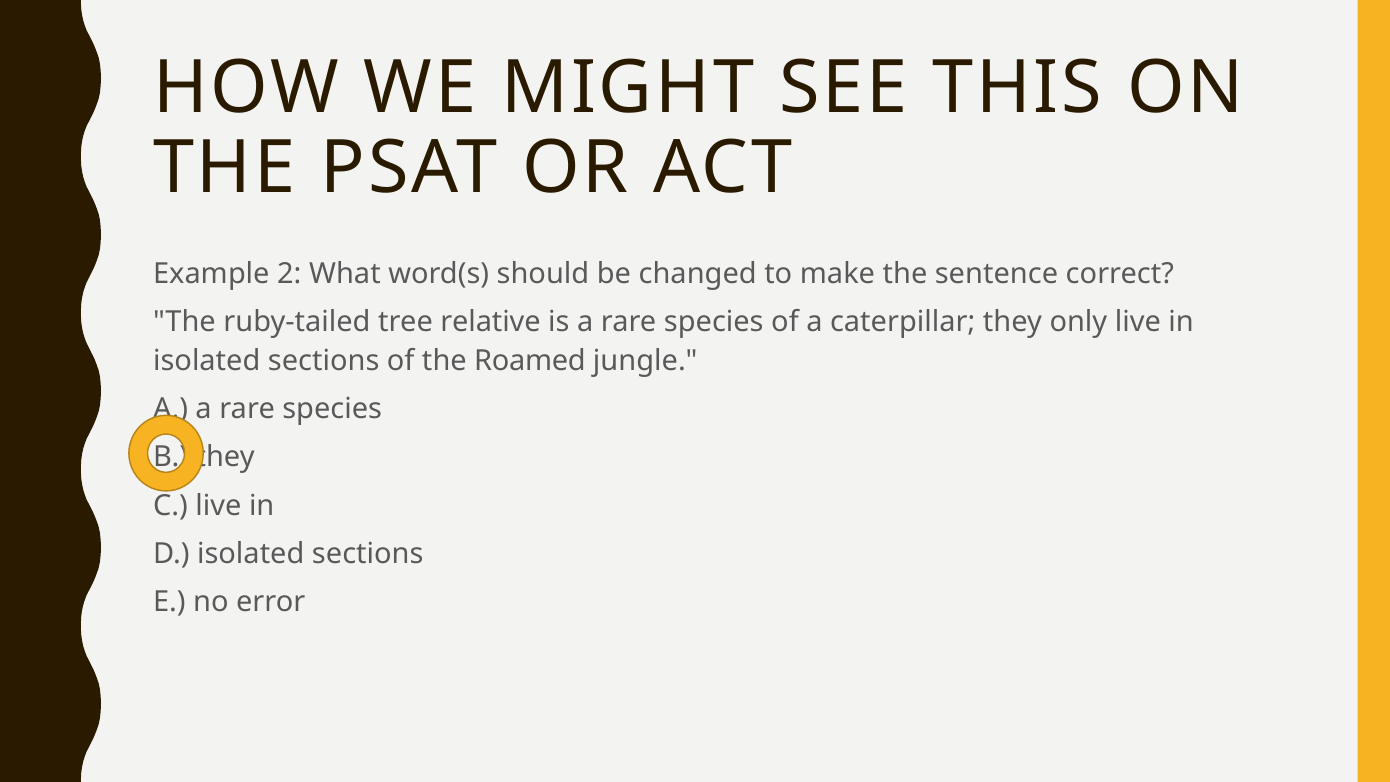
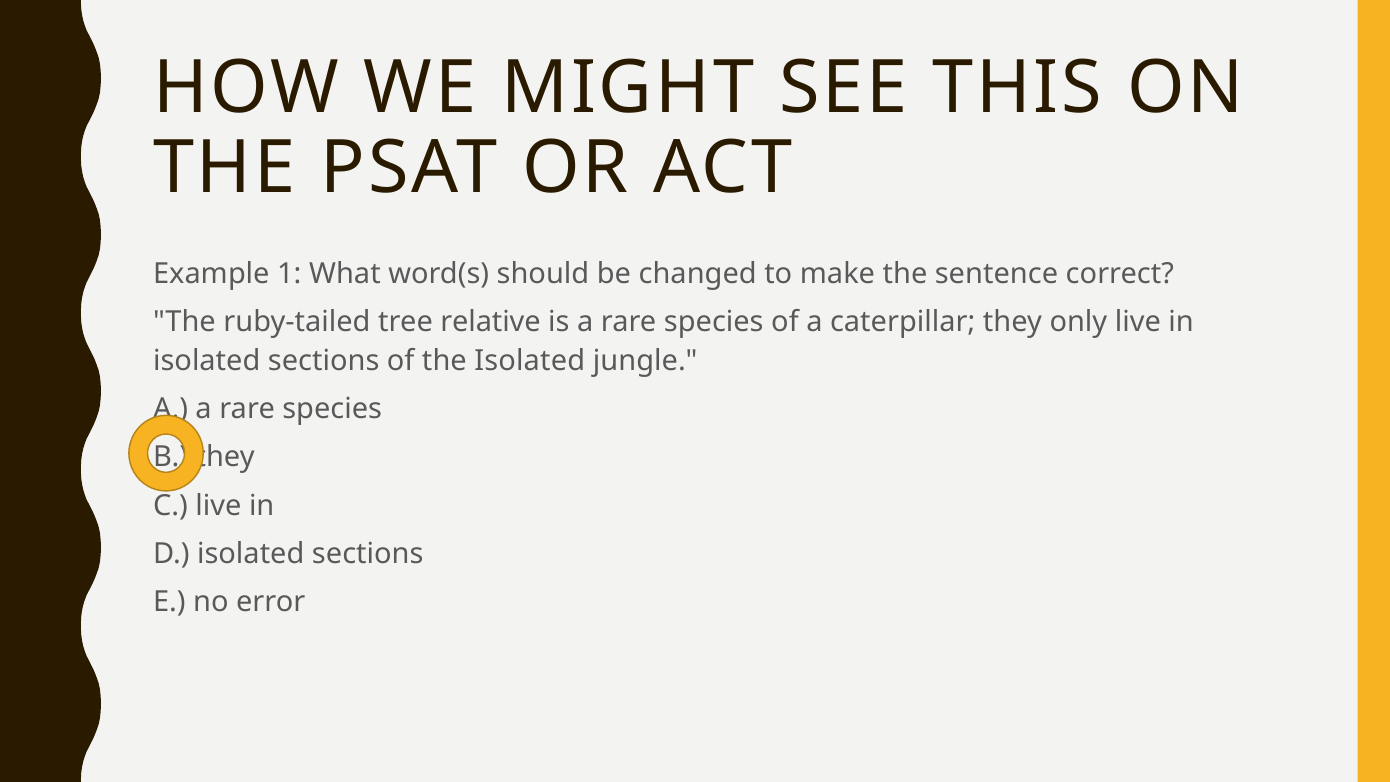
2: 2 -> 1
the Roamed: Roamed -> Isolated
